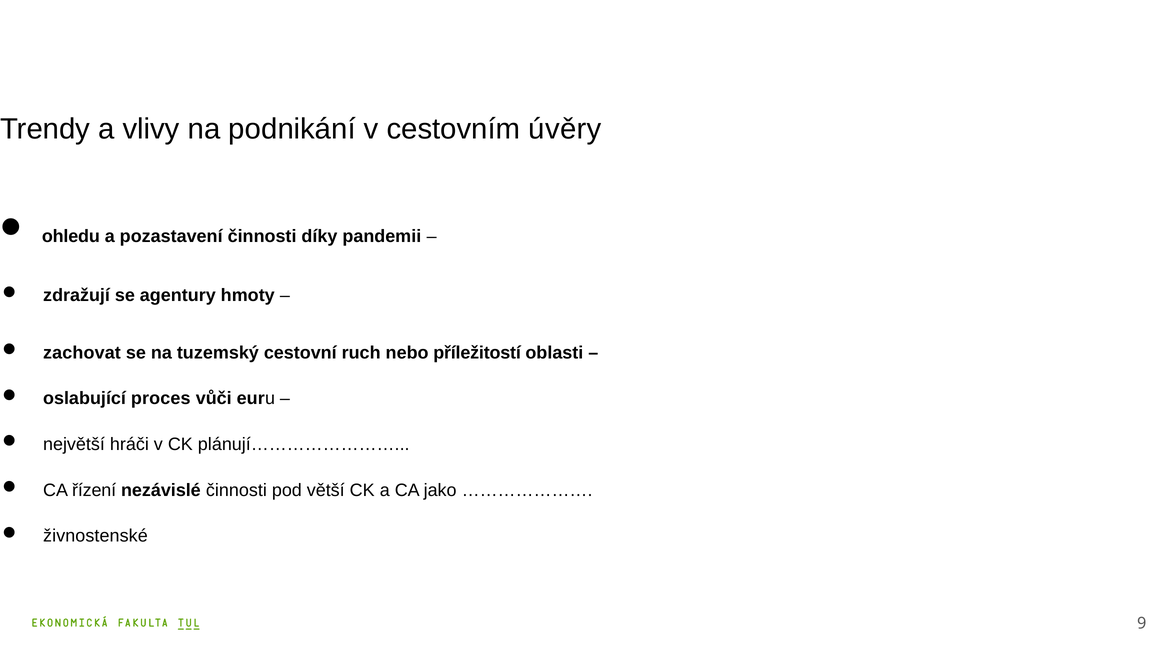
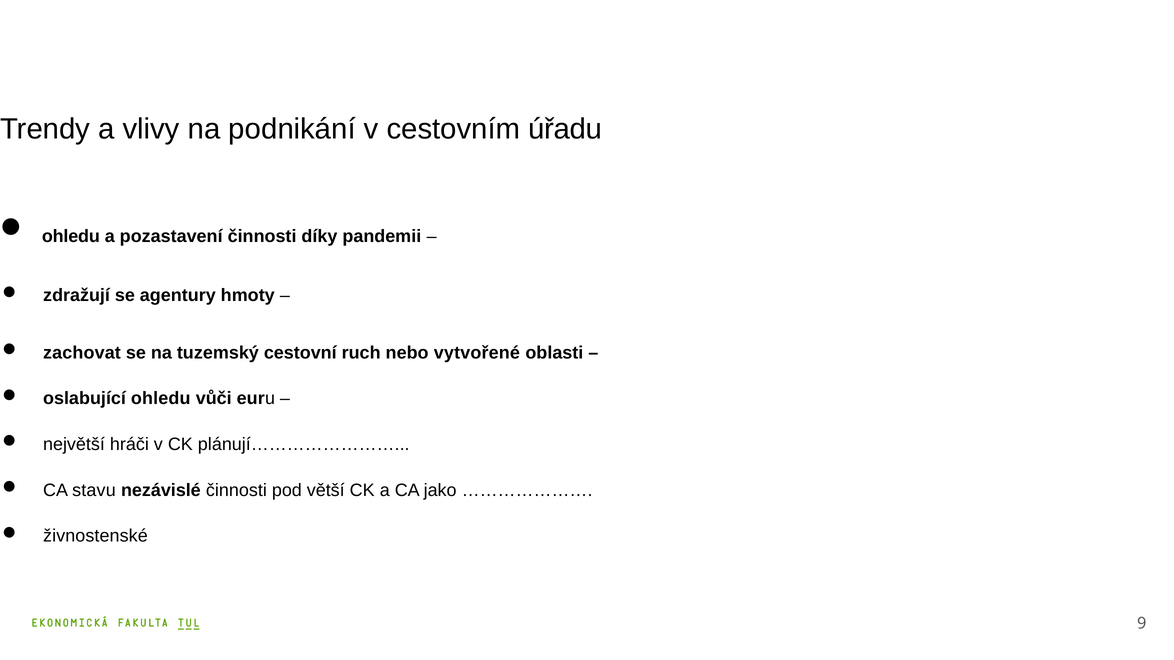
úvěry: úvěry -> úřadu
příležitostí: příležitostí -> vytvořené
oslabující proces: proces -> ohledu
řízení: řízení -> stavu
